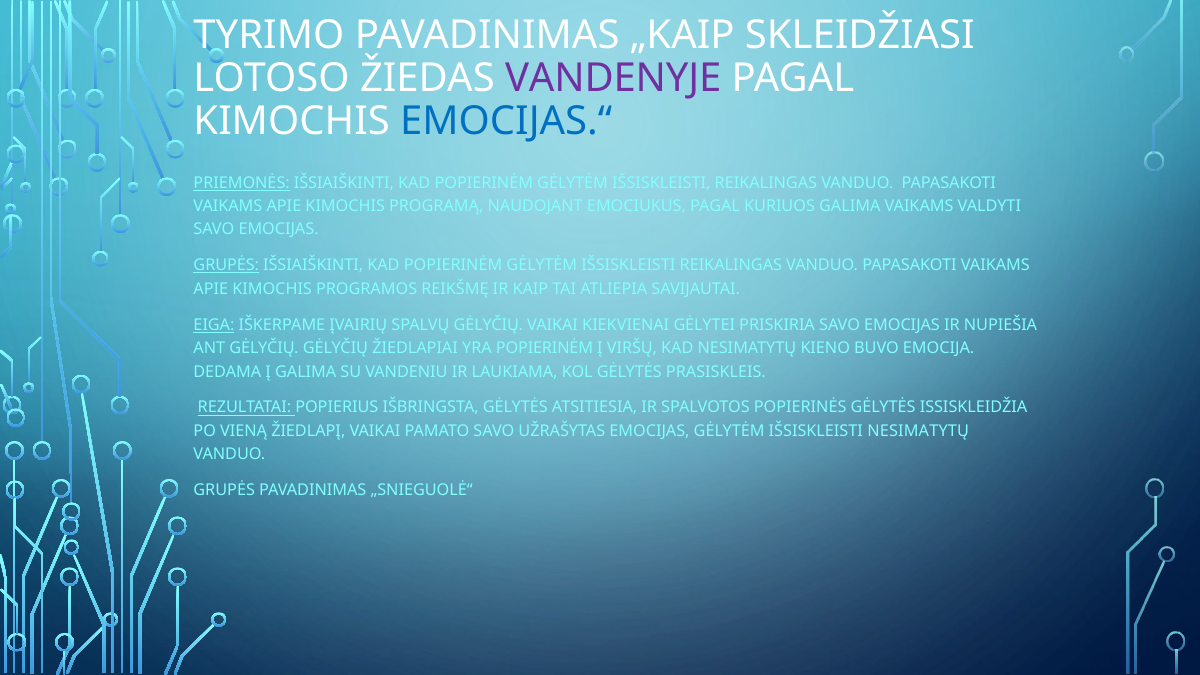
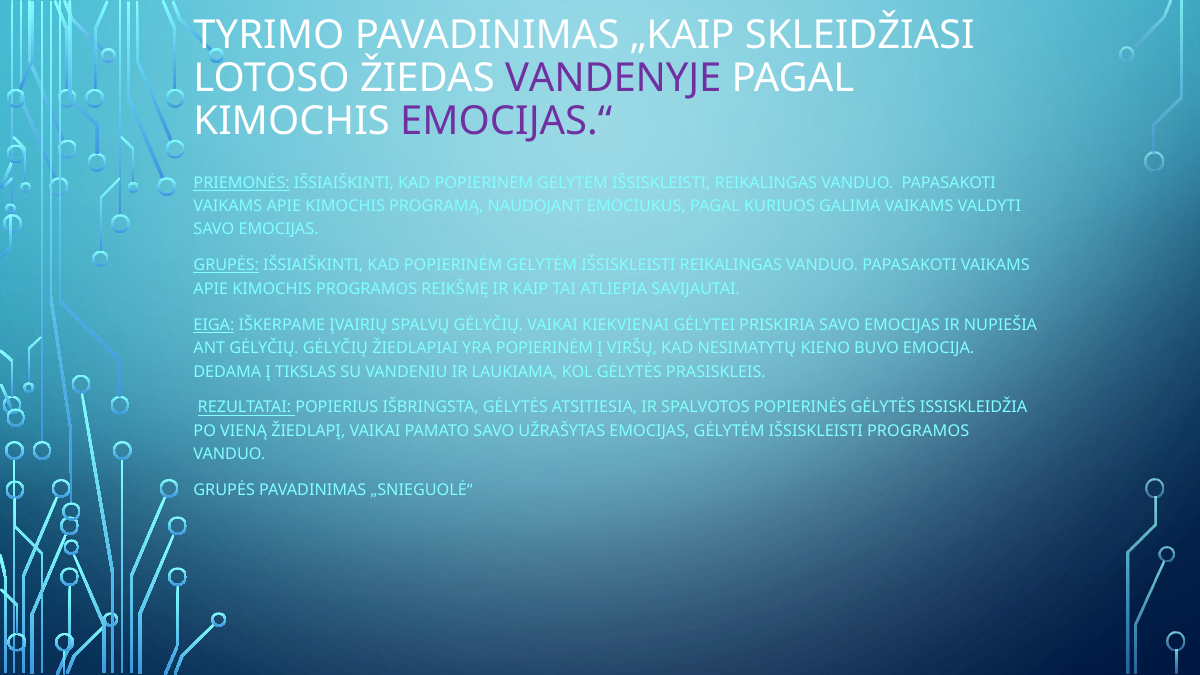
EMOCIJAS.“ colour: blue -> purple
Į GALIMA: GALIMA -> TIKSLAS
IŠSISKLEISTI NESIMATYTŲ: NESIMATYTŲ -> PROGRAMOS
